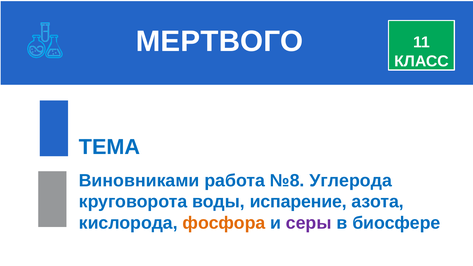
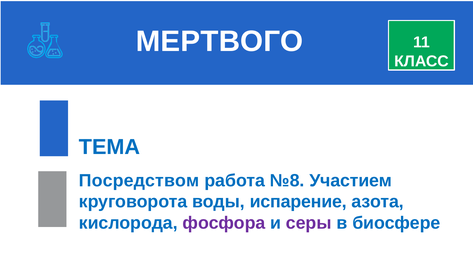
Виновниками: Виновниками -> Посредством
Углерода: Углерода -> Участием
фосфора colour: orange -> purple
